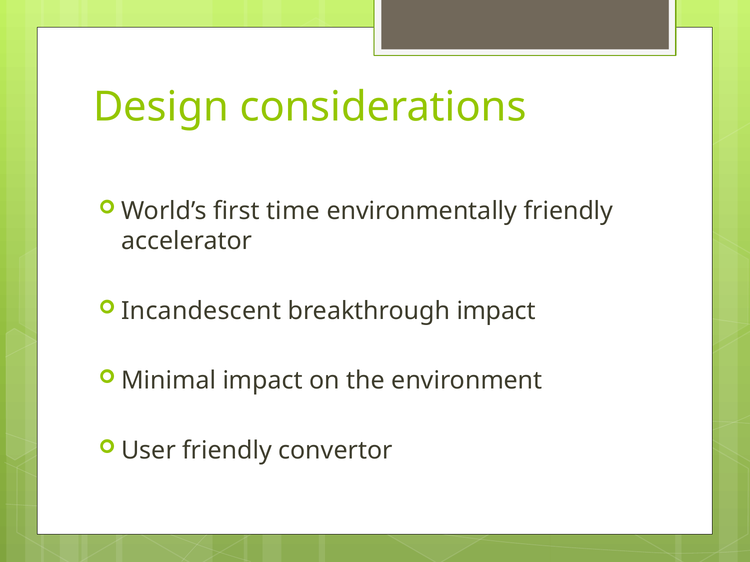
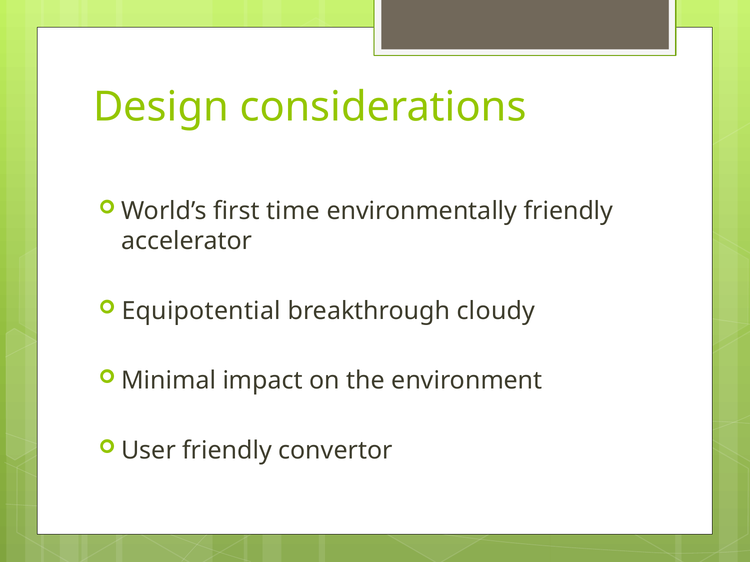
Incandescent: Incandescent -> Equipotential
breakthrough impact: impact -> cloudy
